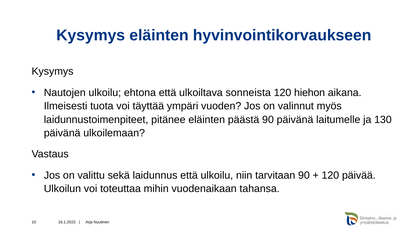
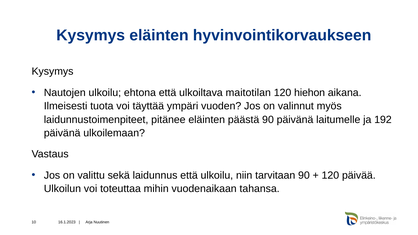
sonneista: sonneista -> maitotilan
130: 130 -> 192
